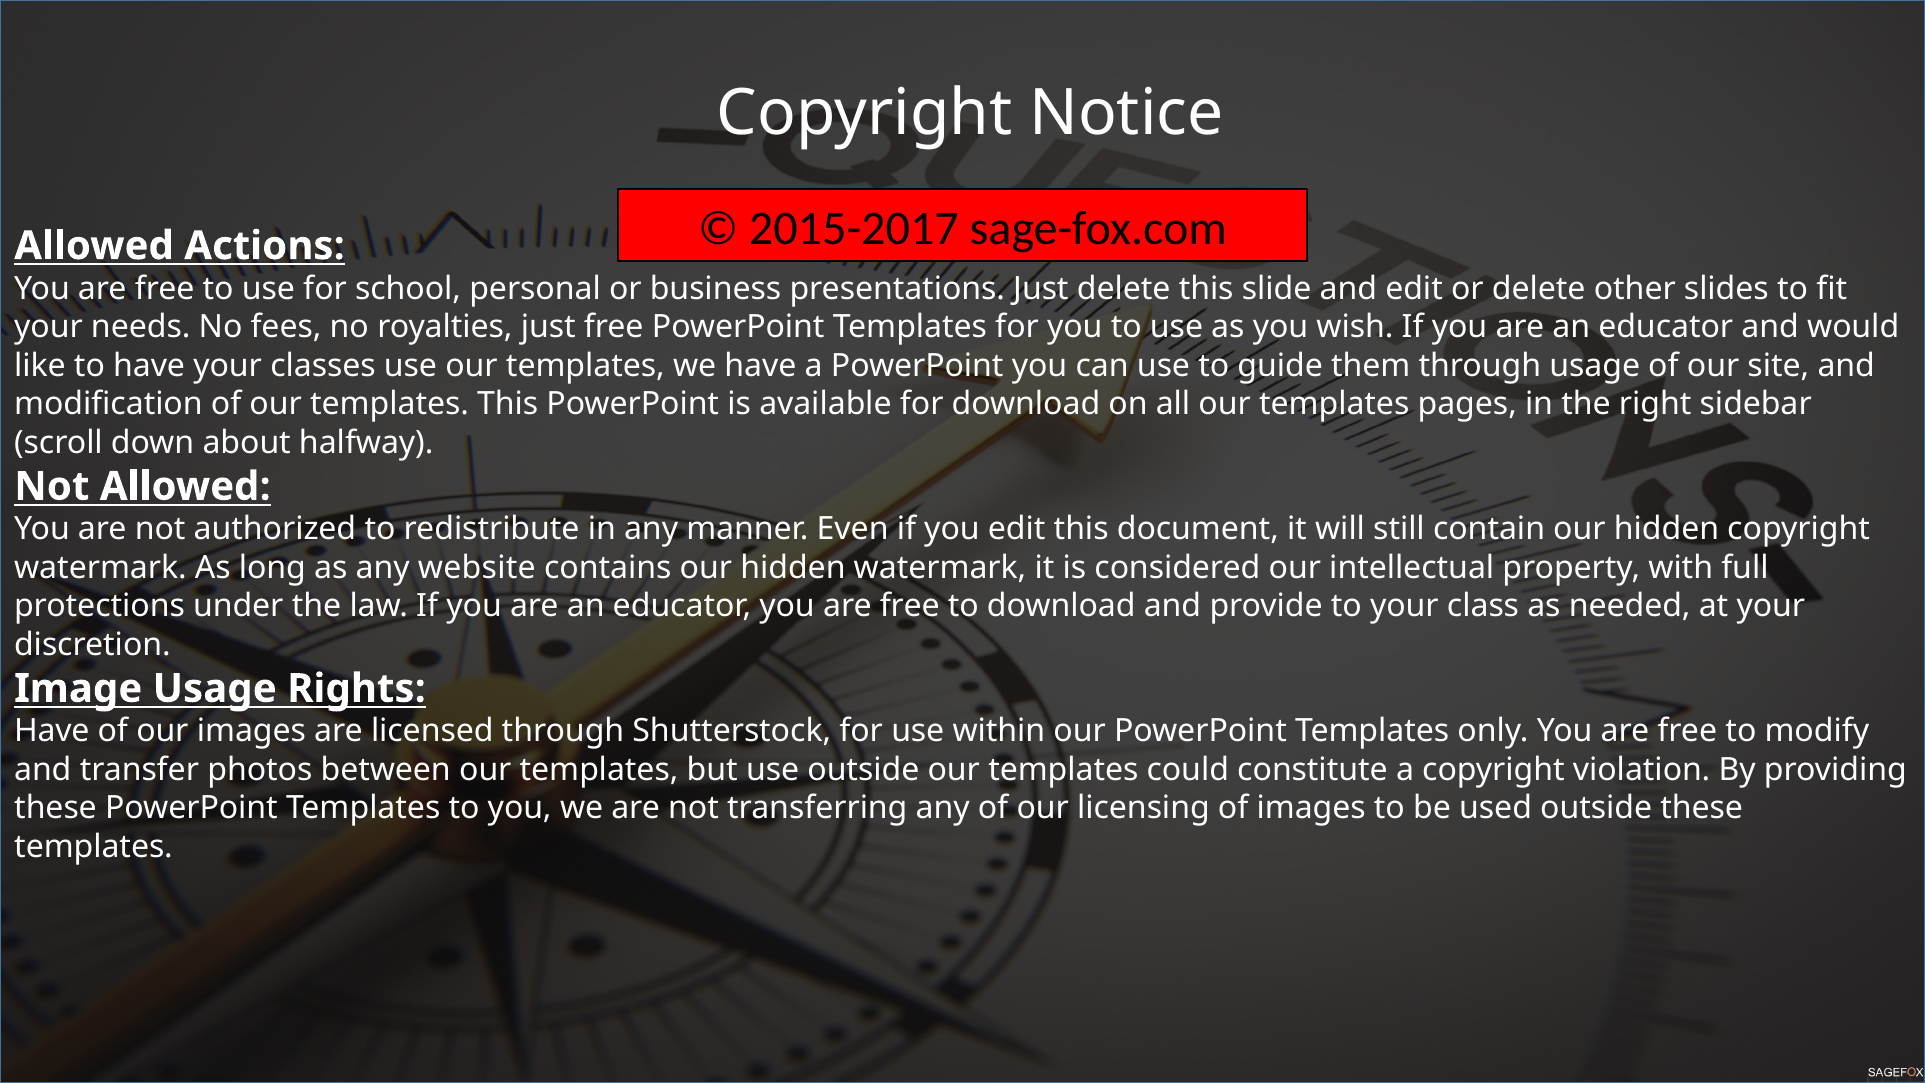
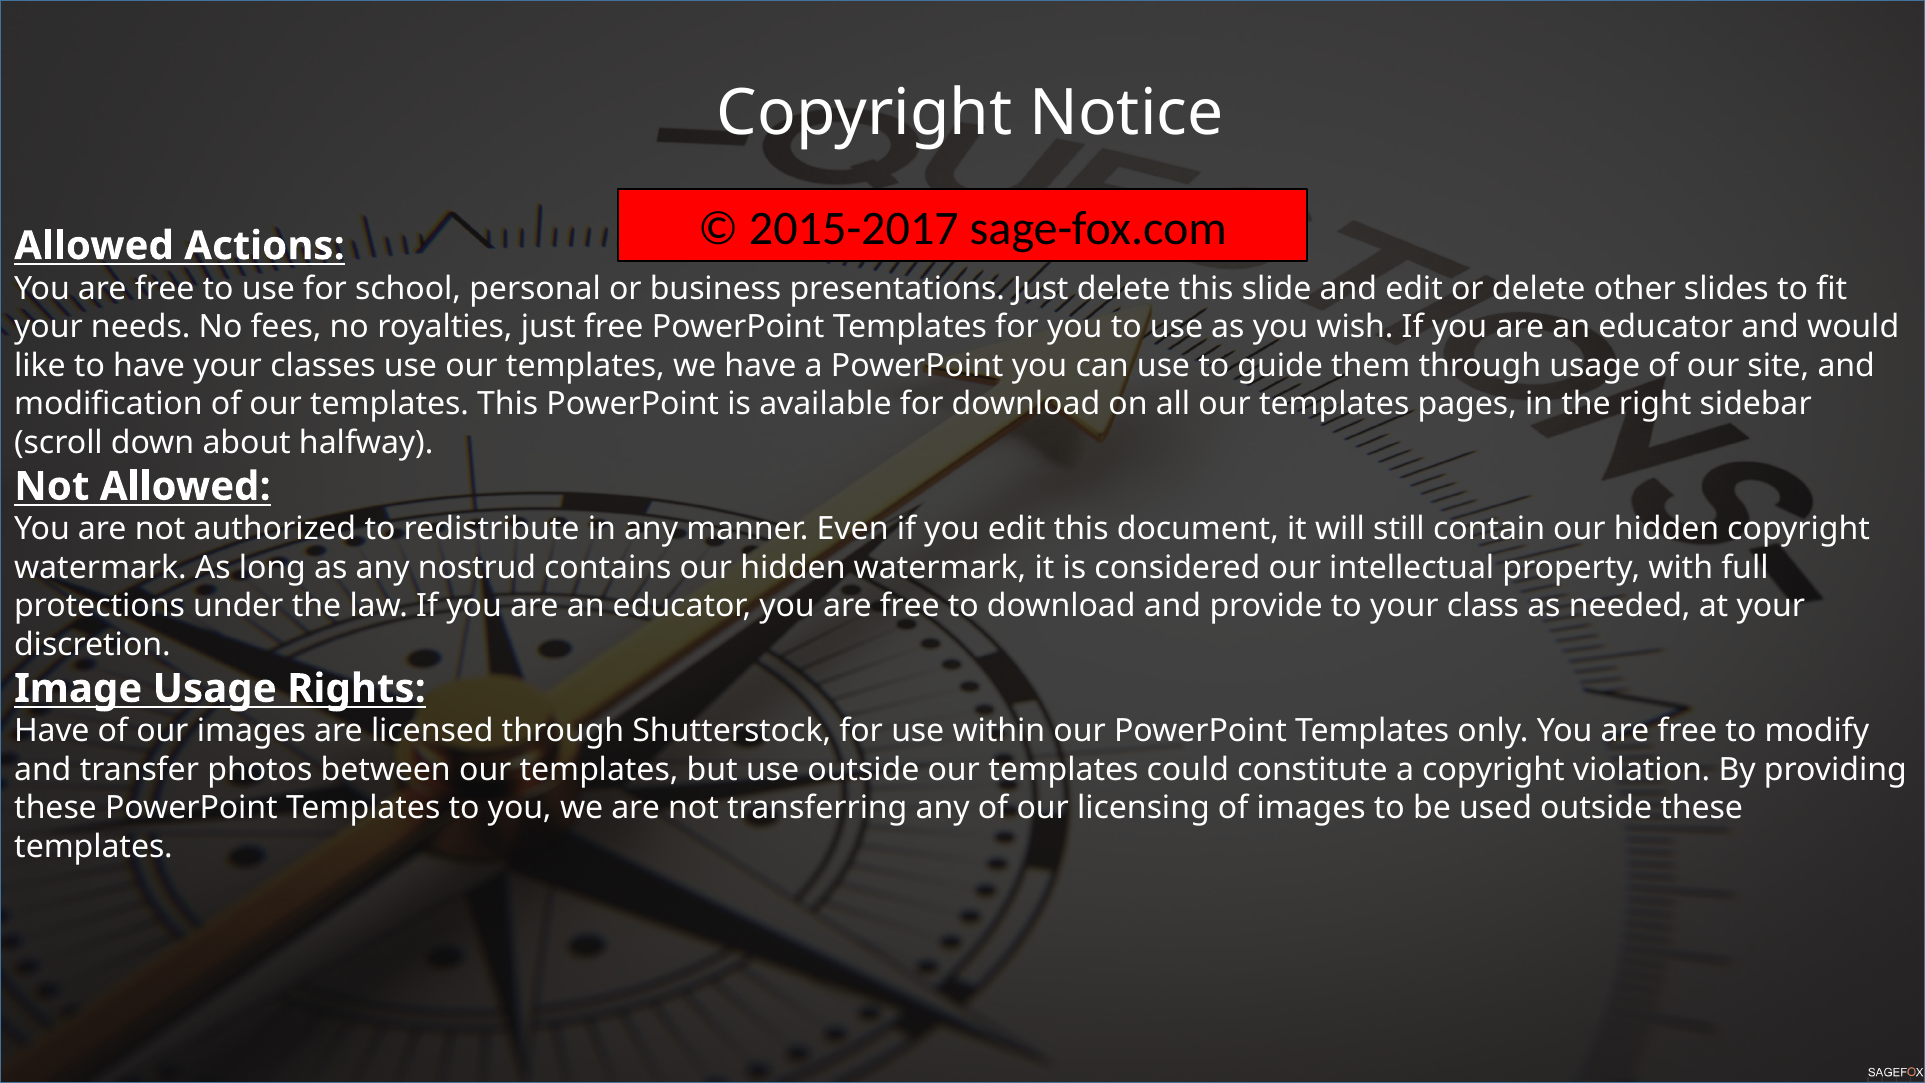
website: website -> nostrud
